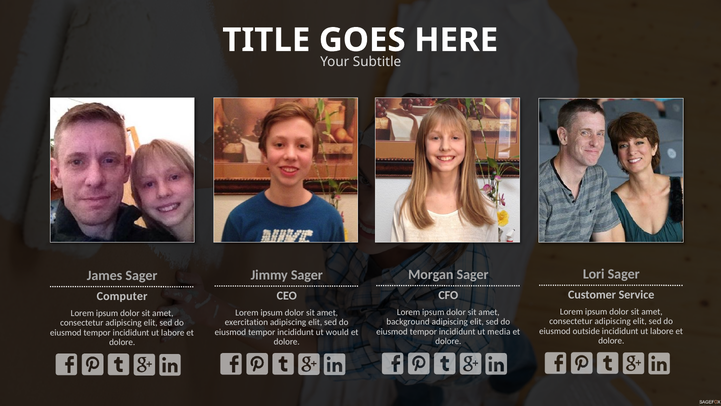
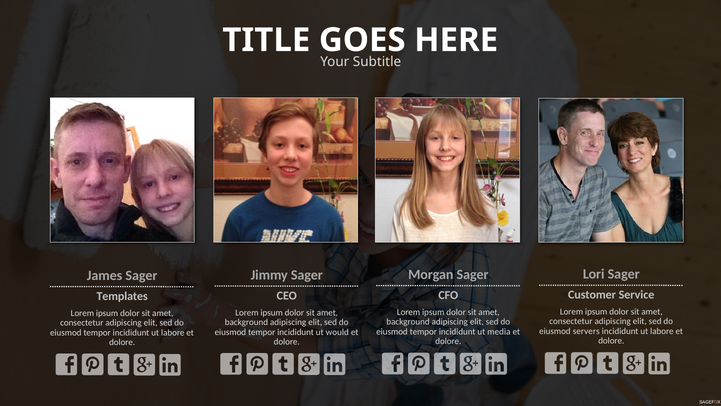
Computer: Computer -> Templates
exercitation at (246, 322): exercitation -> background
outside: outside -> servers
